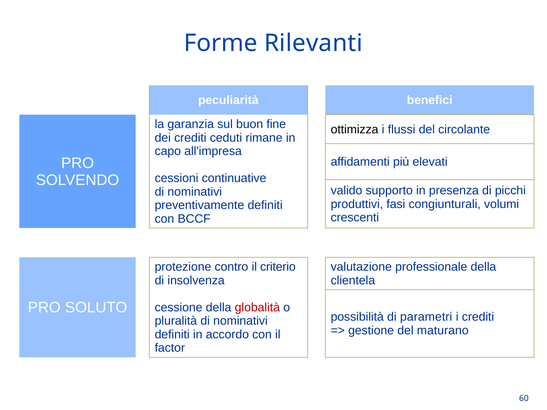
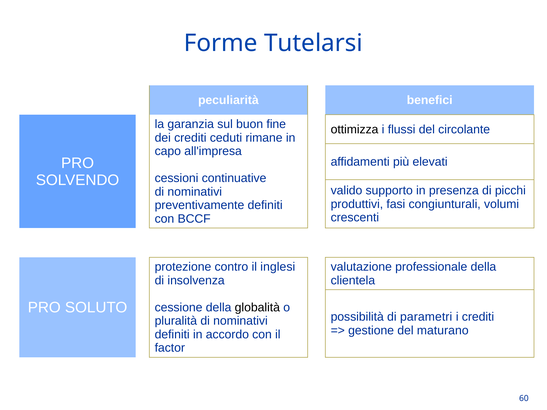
Rilevanti: Rilevanti -> Tutelarsi
criterio: criterio -> inglesi
globalità colour: red -> black
